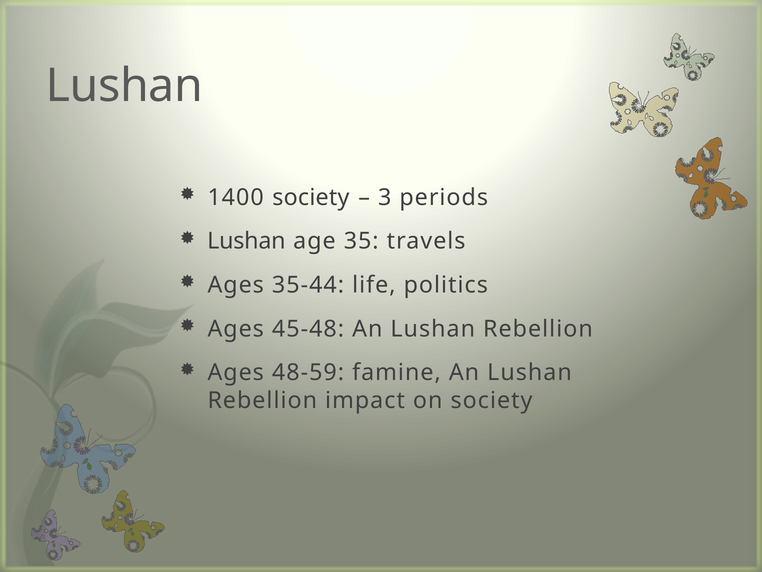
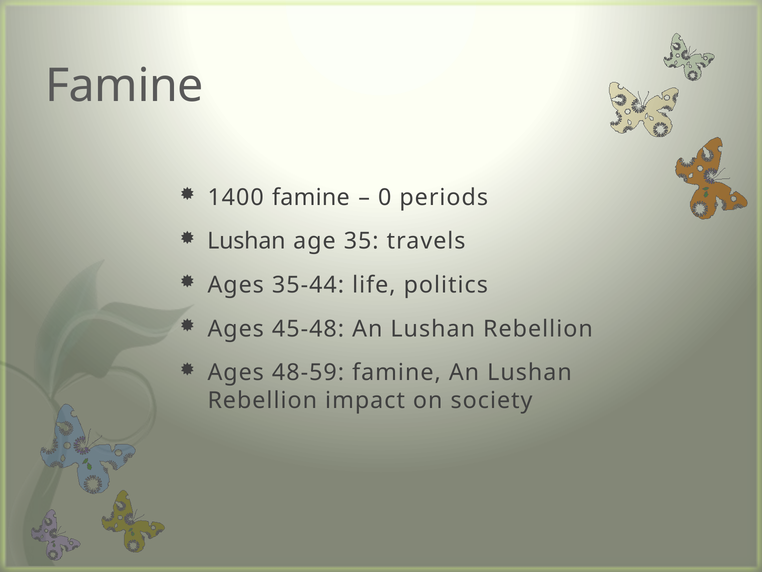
Lushan at (124, 86): Lushan -> Famine
1400 society: society -> famine
3: 3 -> 0
